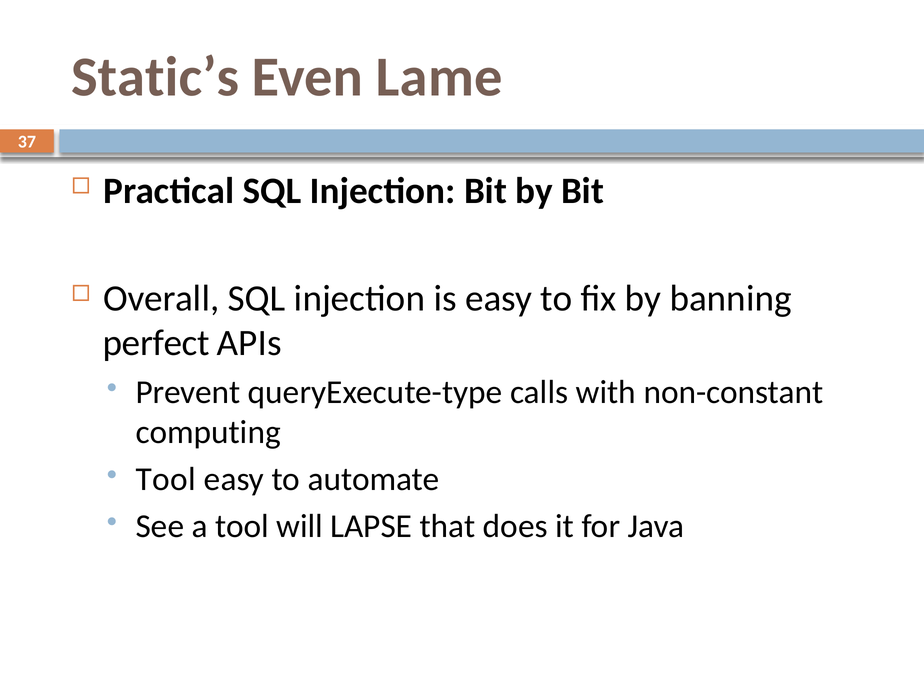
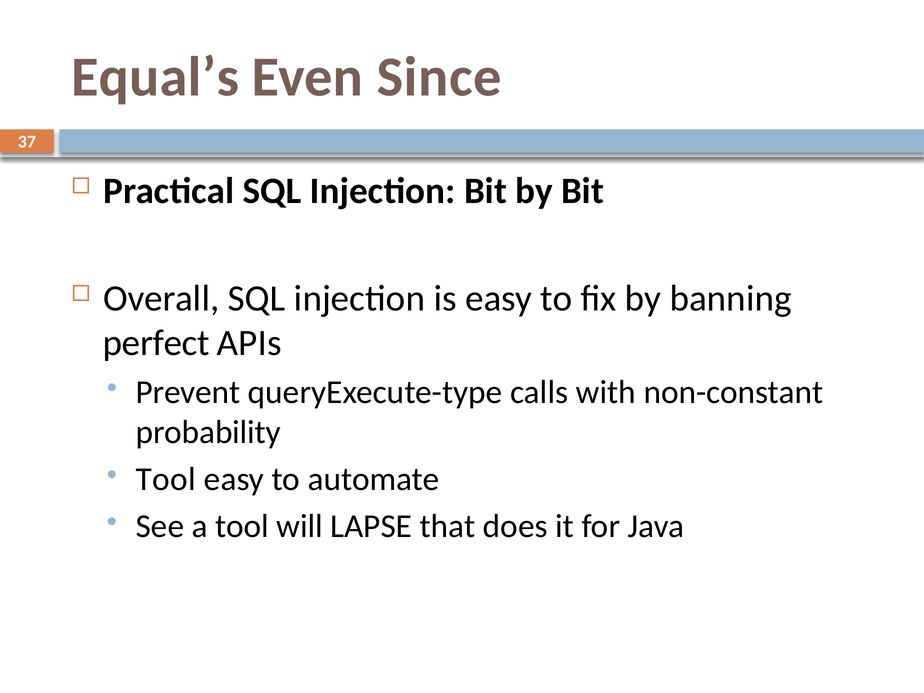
Static’s: Static’s -> Equal’s
Lame: Lame -> Since
computing: computing -> probability
